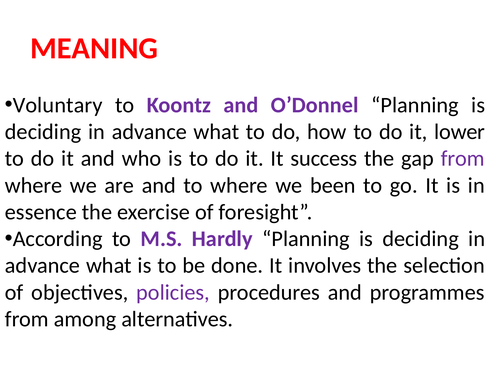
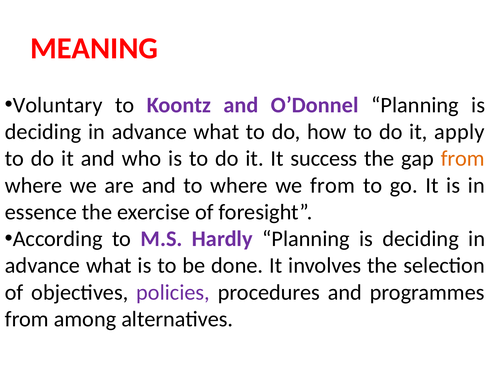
lower: lower -> apply
from at (463, 159) colour: purple -> orange
we been: been -> from
